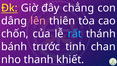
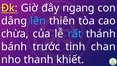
chẳng: chẳng -> ngang
lên colour: pink -> light blue
chốn: chốn -> chừa
